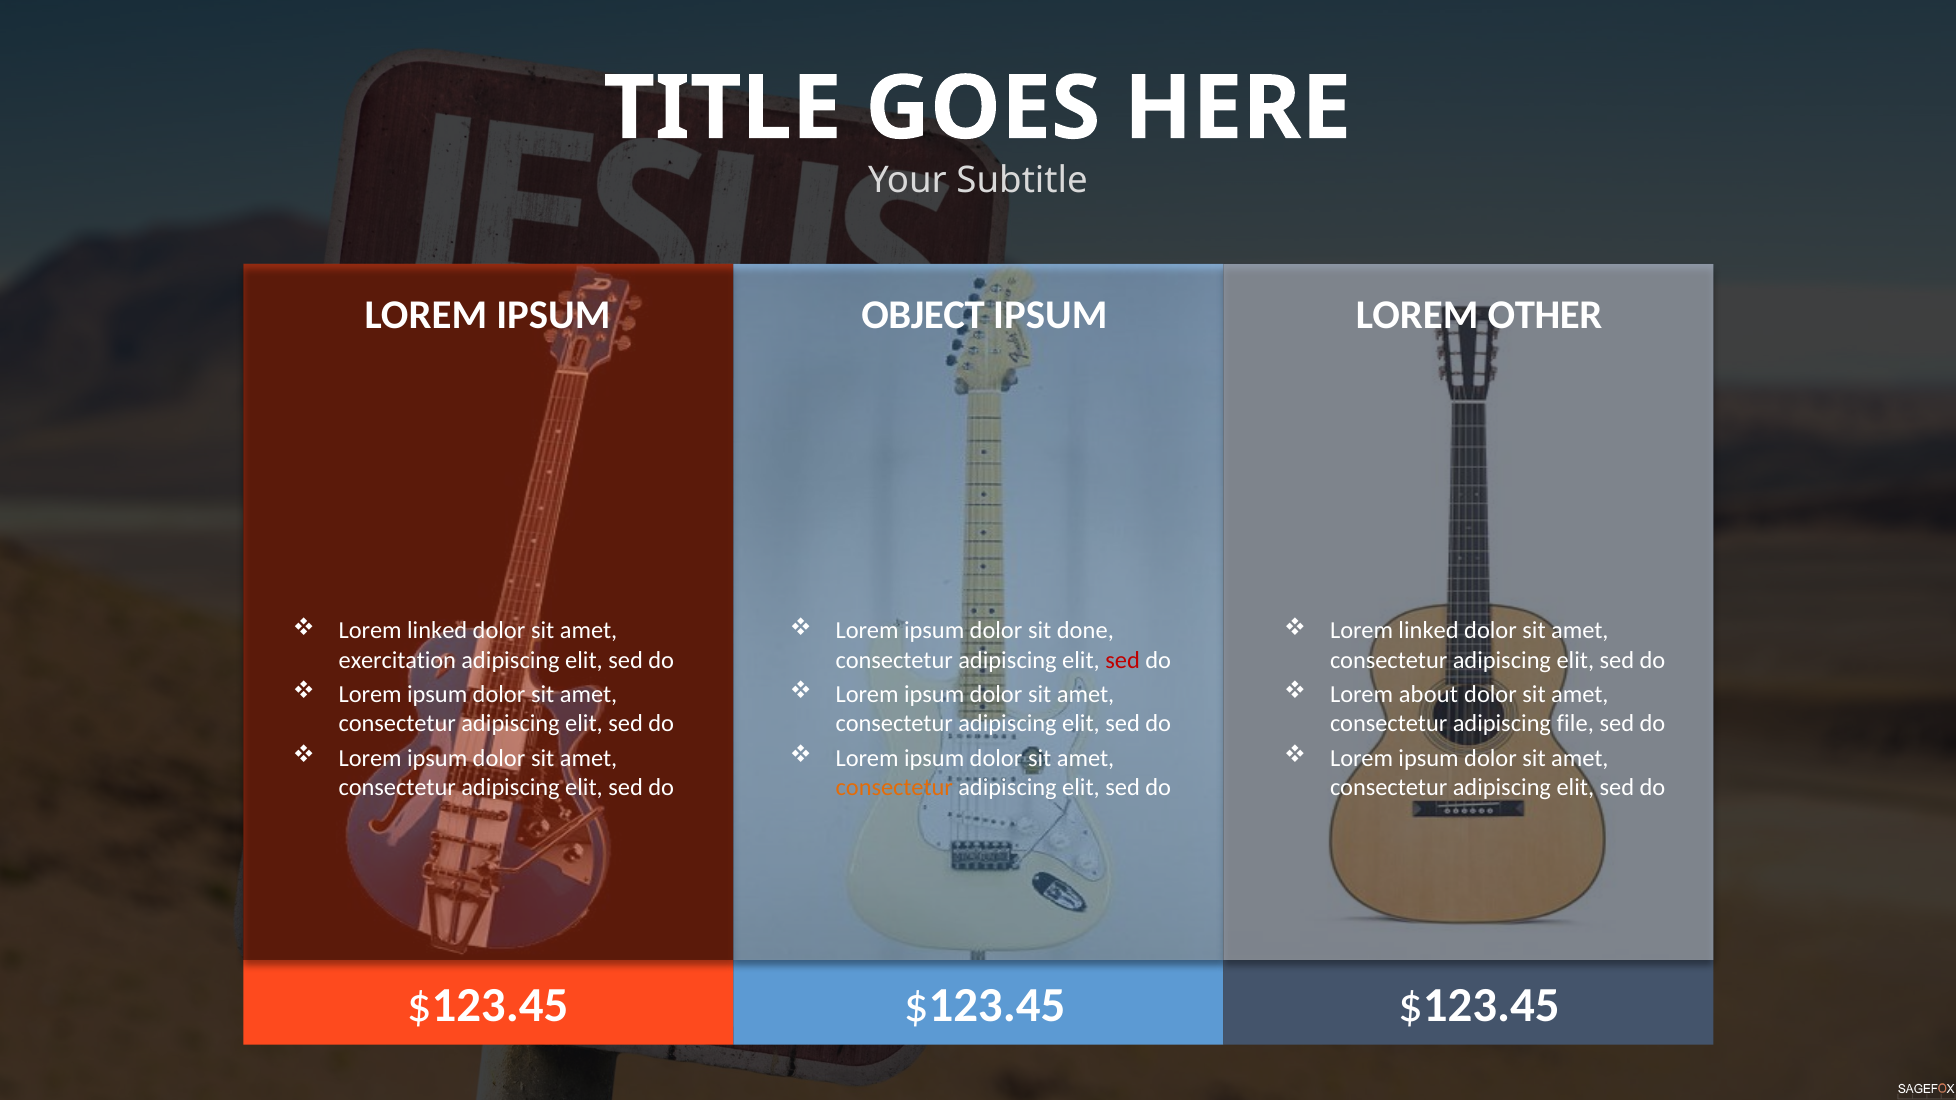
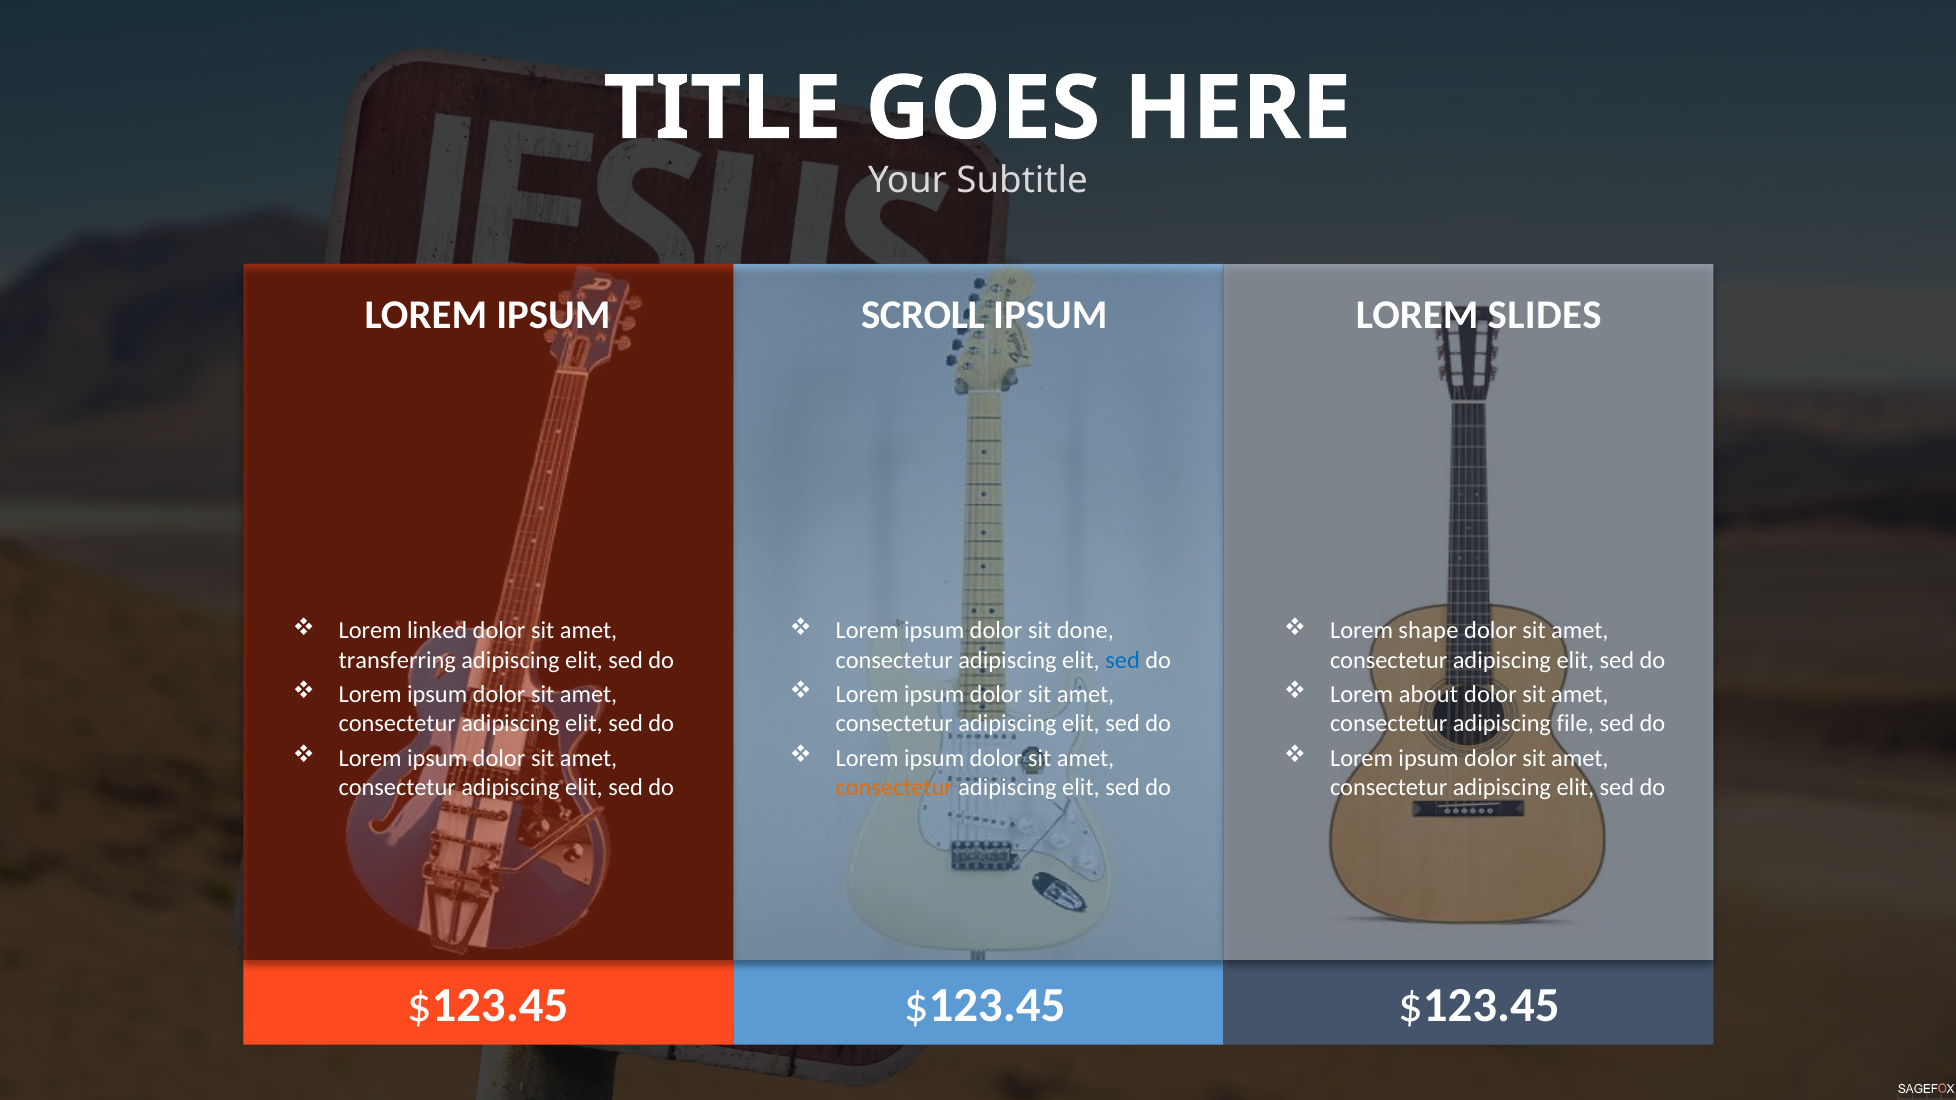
OBJECT: OBJECT -> SCROLL
OTHER: OTHER -> SLIDES
linked at (1429, 631): linked -> shape
exercitation: exercitation -> transferring
sed at (1123, 660) colour: red -> blue
